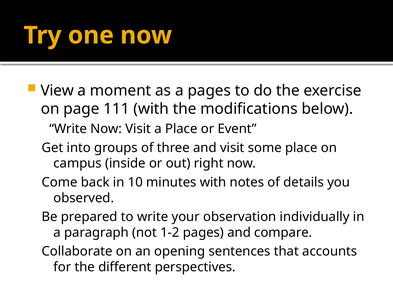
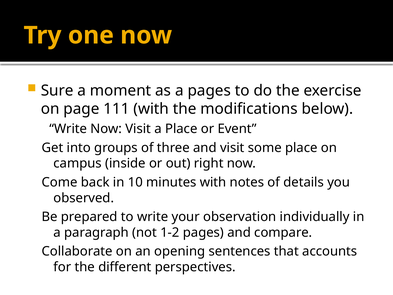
View: View -> Sure
